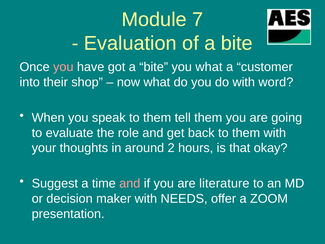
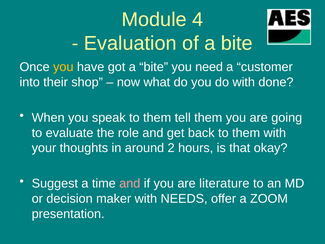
7: 7 -> 4
you at (63, 67) colour: pink -> yellow
you what: what -> need
word: word -> done
